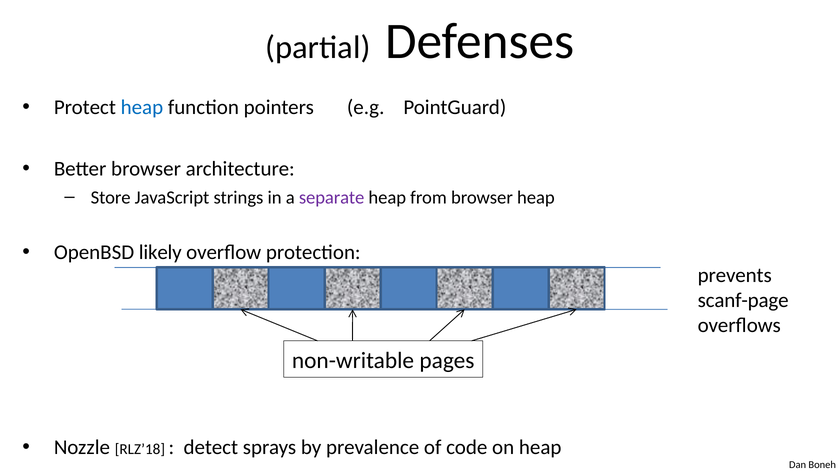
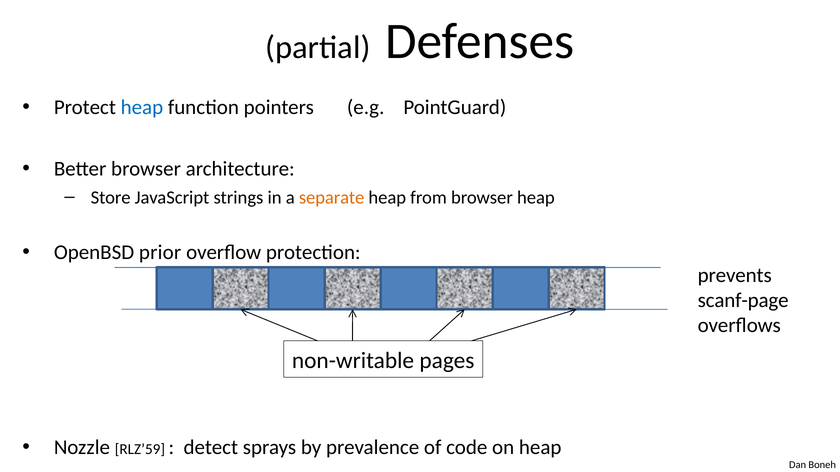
separate colour: purple -> orange
likely: likely -> prior
RLZ’18: RLZ’18 -> RLZ’59
